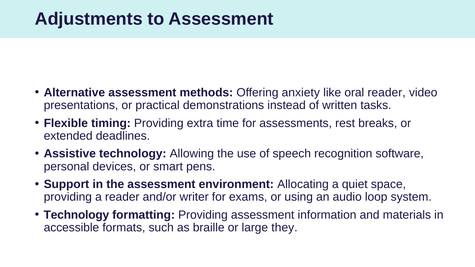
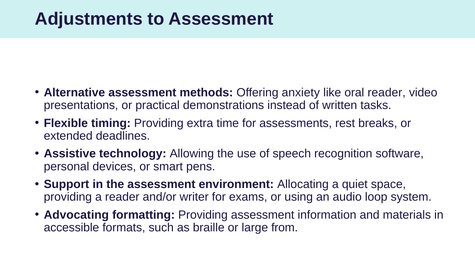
Technology at (76, 215): Technology -> Advocating
they: they -> from
